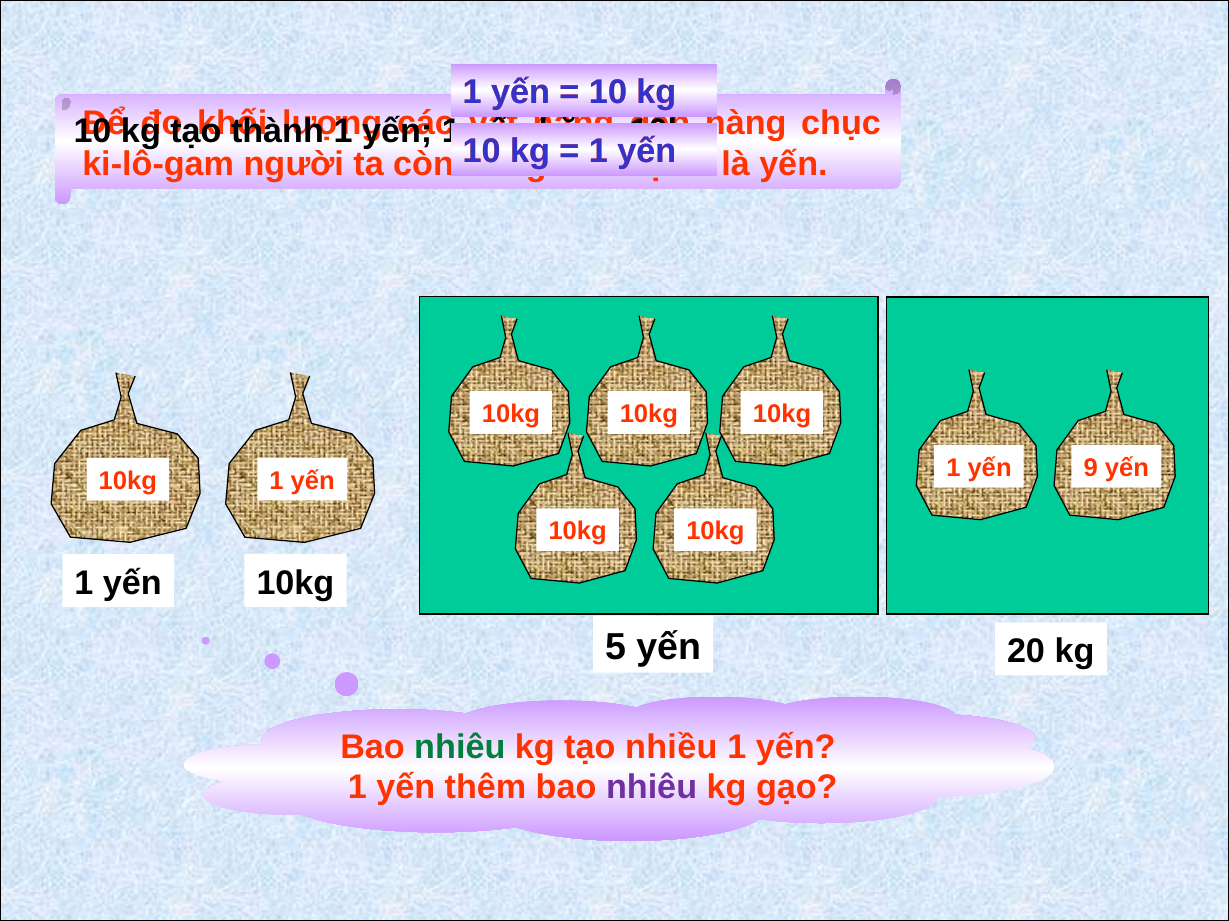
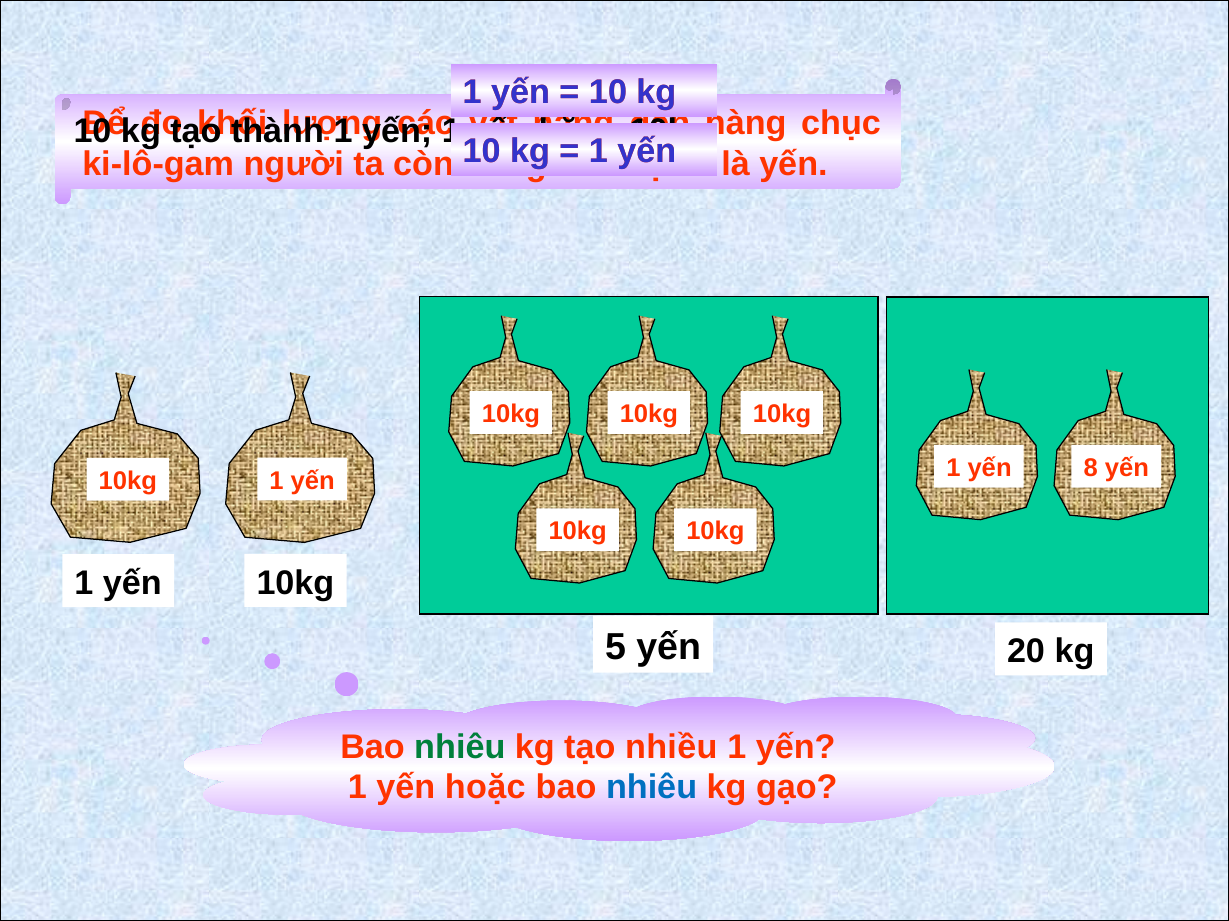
9: 9 -> 8
thêm: thêm -> hoặc
nhiêu at (652, 788) colour: purple -> blue
